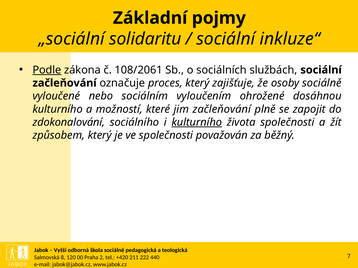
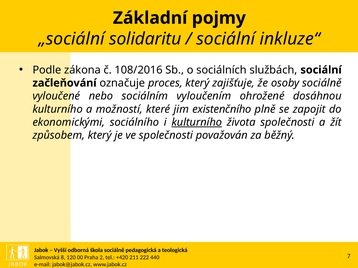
Podle underline: present -> none
108/2061: 108/2061 -> 108/2016
jim začleňování: začleňování -> existenčního
zdokonalování: zdokonalování -> ekonomickými
